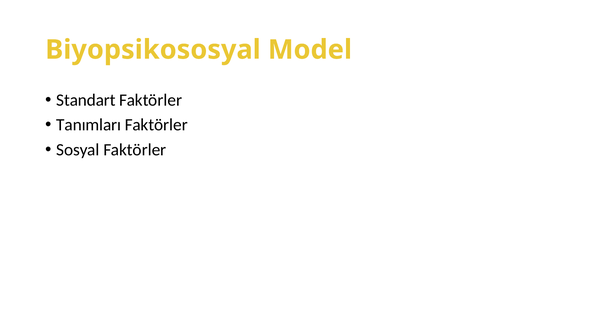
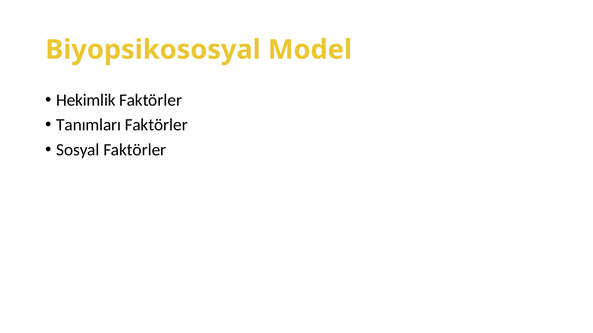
Standart: Standart -> Hekimlik
